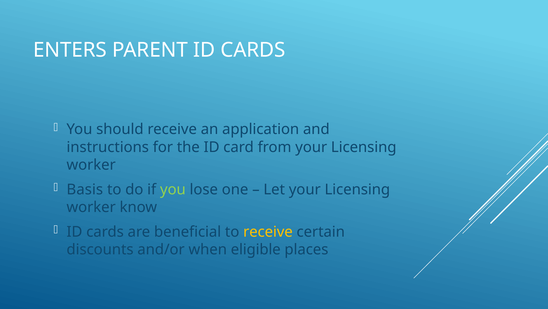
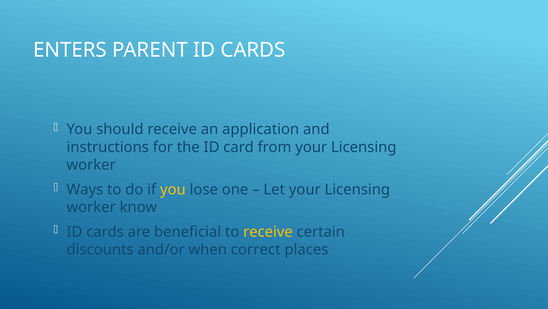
Basis: Basis -> Ways
you at (173, 189) colour: light green -> yellow
eligible: eligible -> correct
